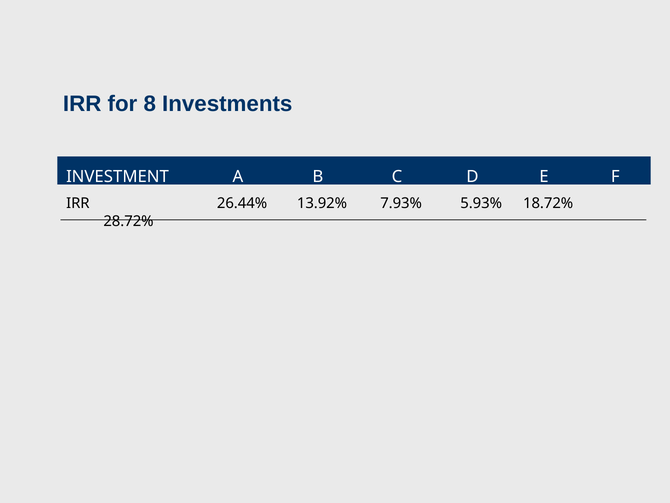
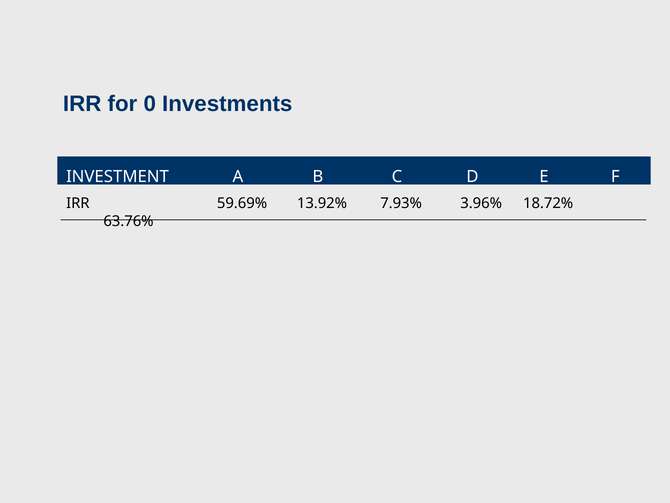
8: 8 -> 0
26.44%: 26.44% -> 59.69%
5.93%: 5.93% -> 3.96%
28.72%: 28.72% -> 63.76%
